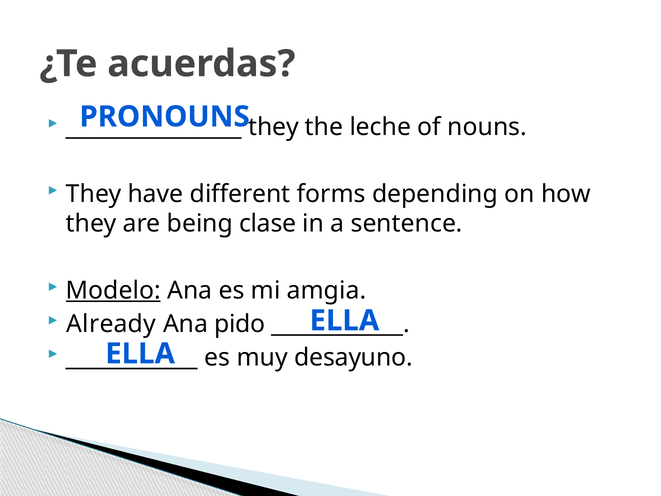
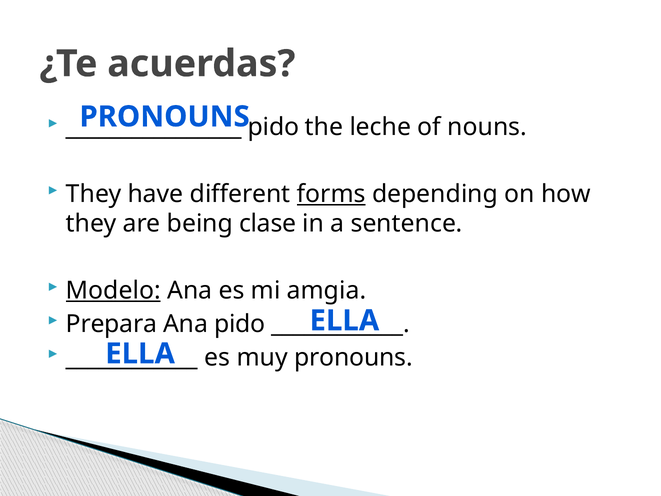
they at (274, 127): they -> pido
forms underline: none -> present
Already: Already -> Prepara
muy desayuno: desayuno -> pronouns
